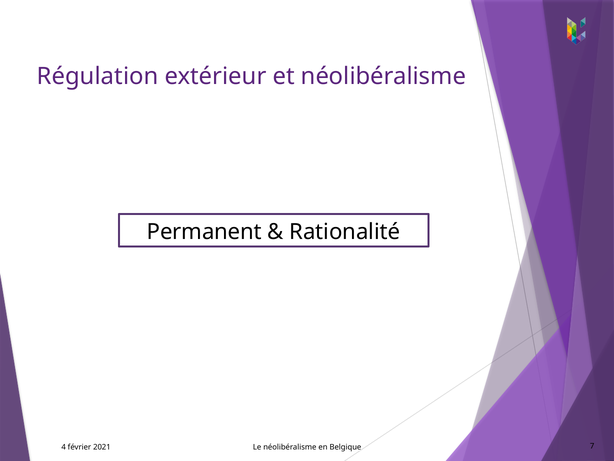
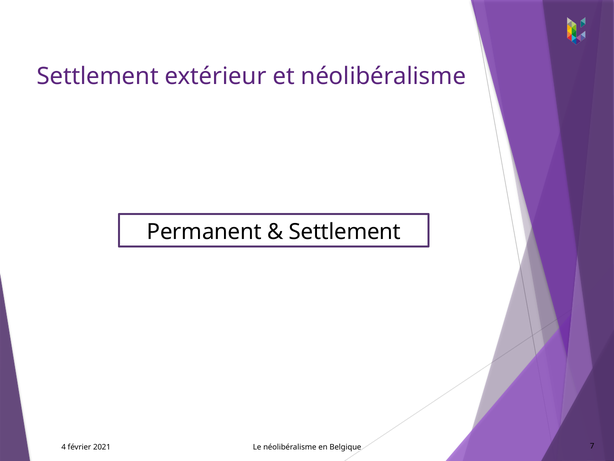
Régulation at (98, 76): Régulation -> Settlement
Rationalité at (345, 232): Rationalité -> Settlement
